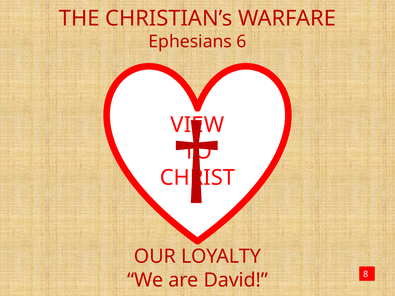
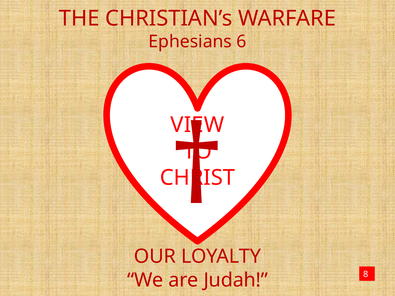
David: David -> Judah
